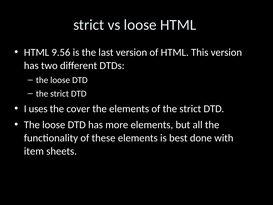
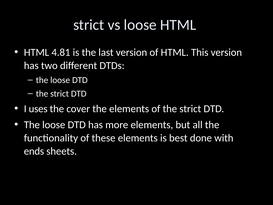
9.56: 9.56 -> 4.81
item: item -> ends
